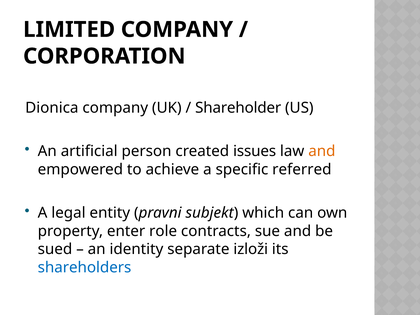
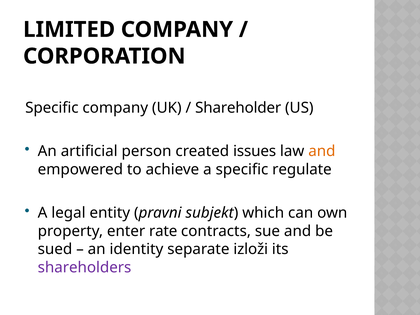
Dionica at (52, 108): Dionica -> Specific
referred: referred -> regulate
role: role -> rate
shareholders colour: blue -> purple
